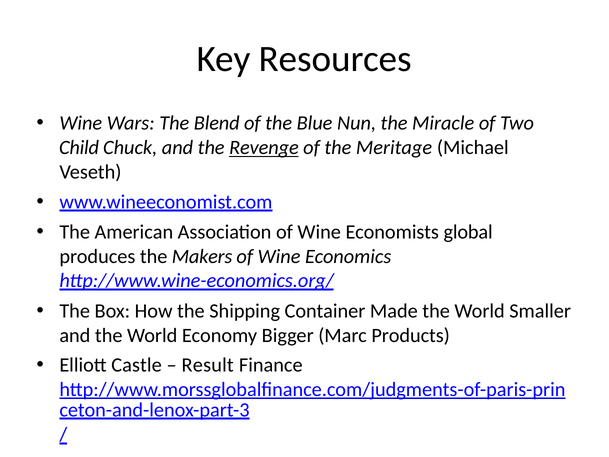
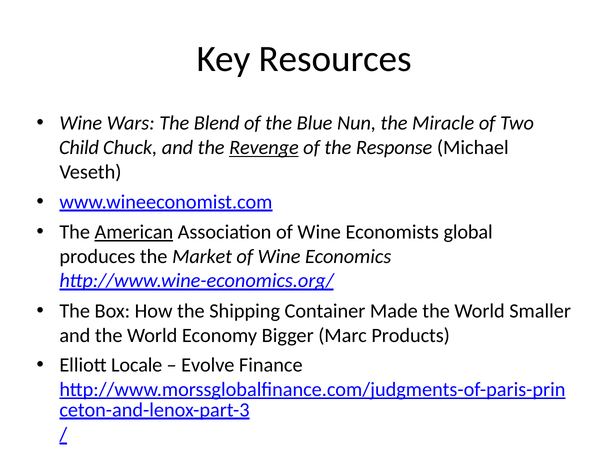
Meritage: Meritage -> Response
American underline: none -> present
Makers: Makers -> Market
Castle: Castle -> Locale
Result: Result -> Evolve
